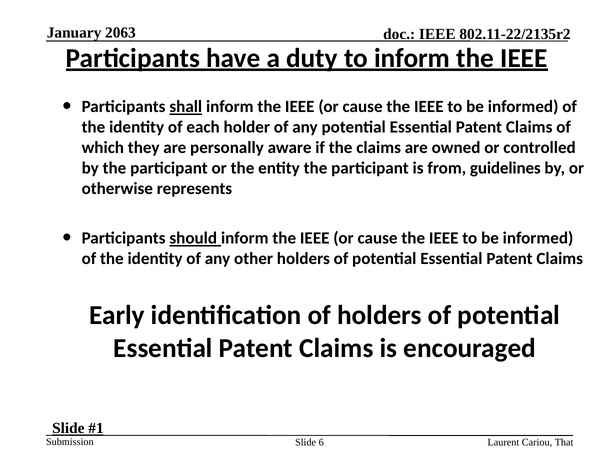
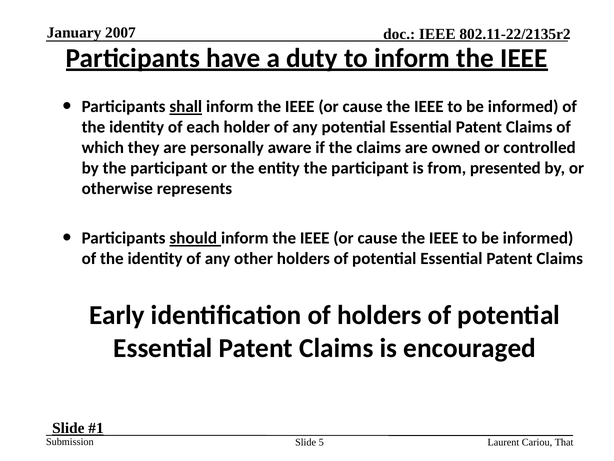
2063: 2063 -> 2007
guidelines: guidelines -> presented
6: 6 -> 5
